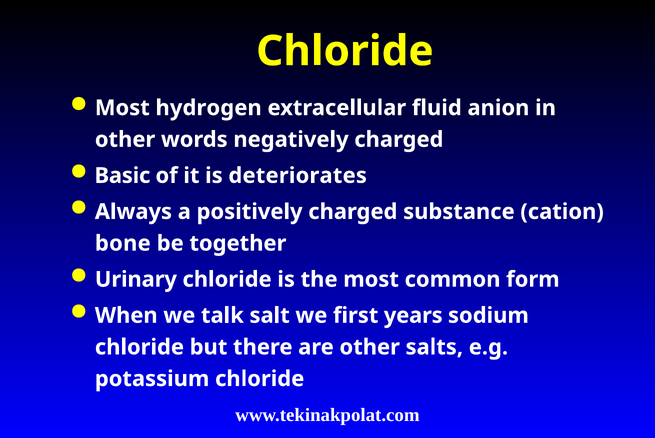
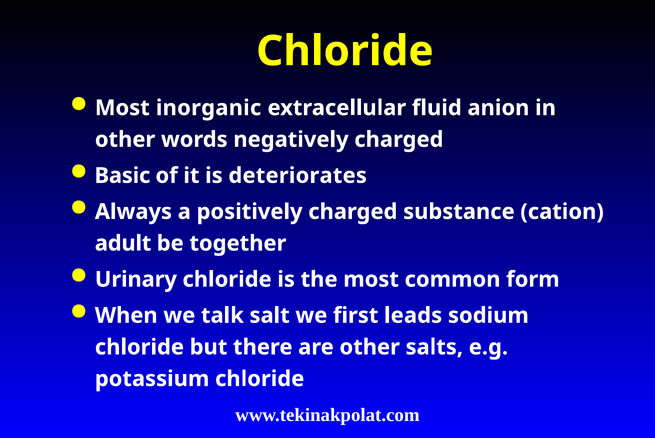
hydrogen: hydrogen -> inorganic
bone: bone -> adult
years: years -> leads
